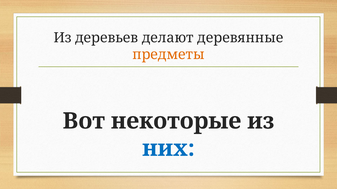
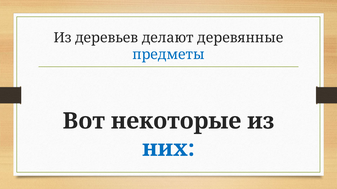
предметы colour: orange -> blue
